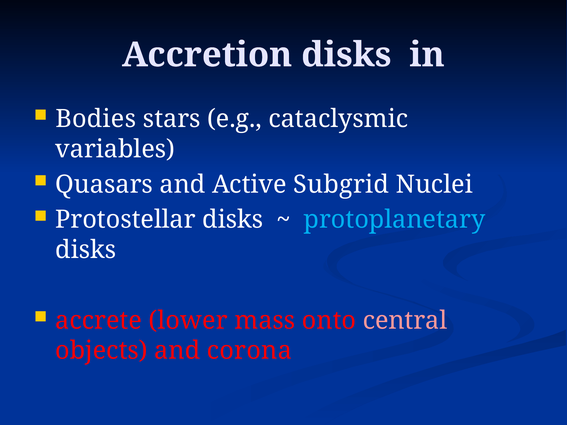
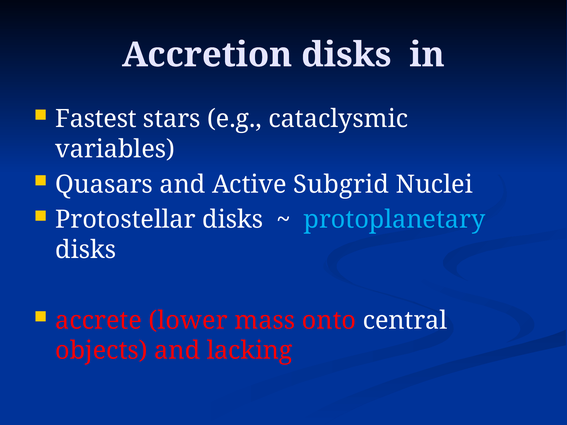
Bodies: Bodies -> Fastest
central colour: pink -> white
corona: corona -> lacking
